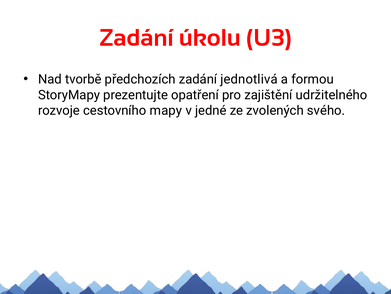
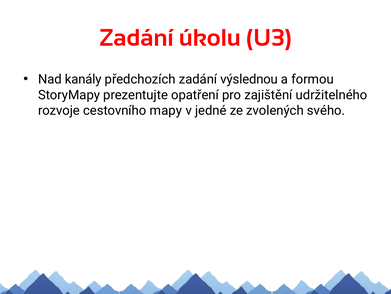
tvorbě: tvorbě -> kanály
jednotlivá: jednotlivá -> výslednou
